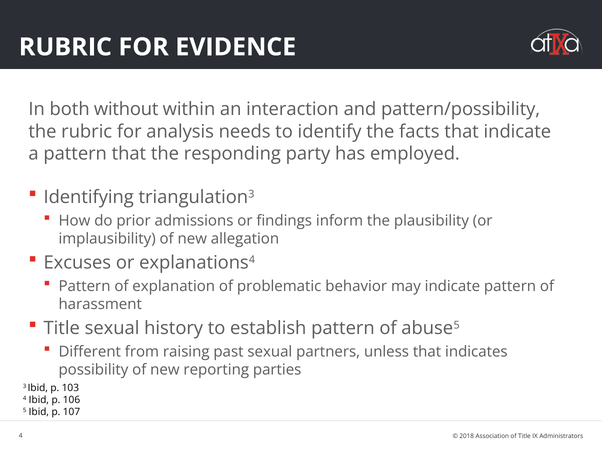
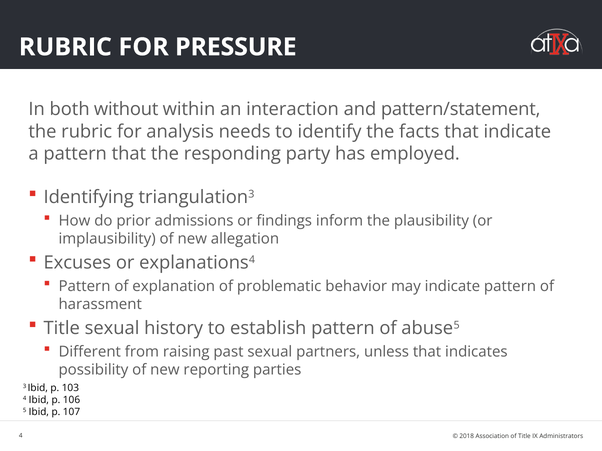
EVIDENCE: EVIDENCE -> PRESSURE
pattern/possibility: pattern/possibility -> pattern/statement
